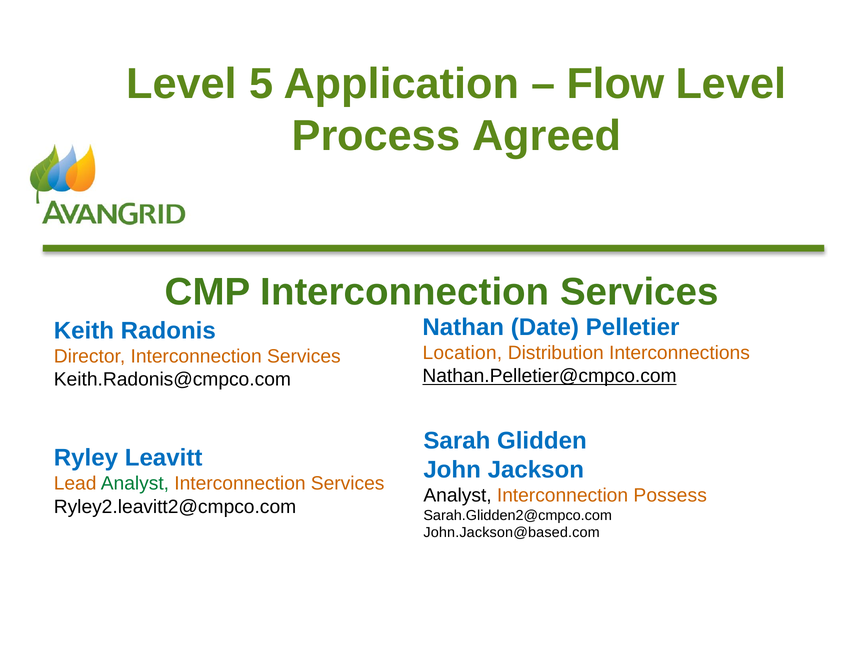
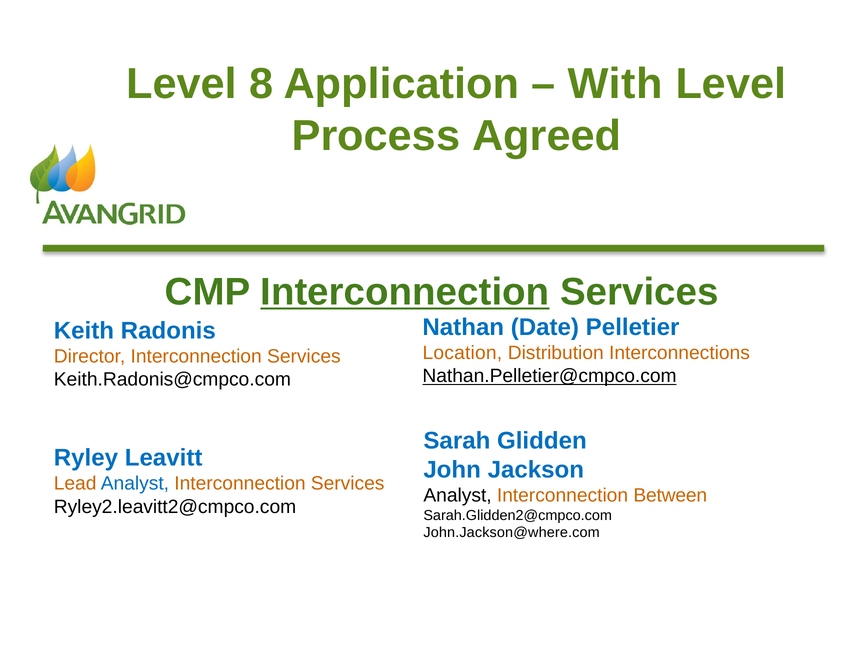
5: 5 -> 8
Flow: Flow -> With
Interconnection at (405, 292) underline: none -> present
Analyst at (135, 484) colour: green -> blue
Possess: Possess -> Between
John.Jackson@based.com: John.Jackson@based.com -> John.Jackson@where.com
